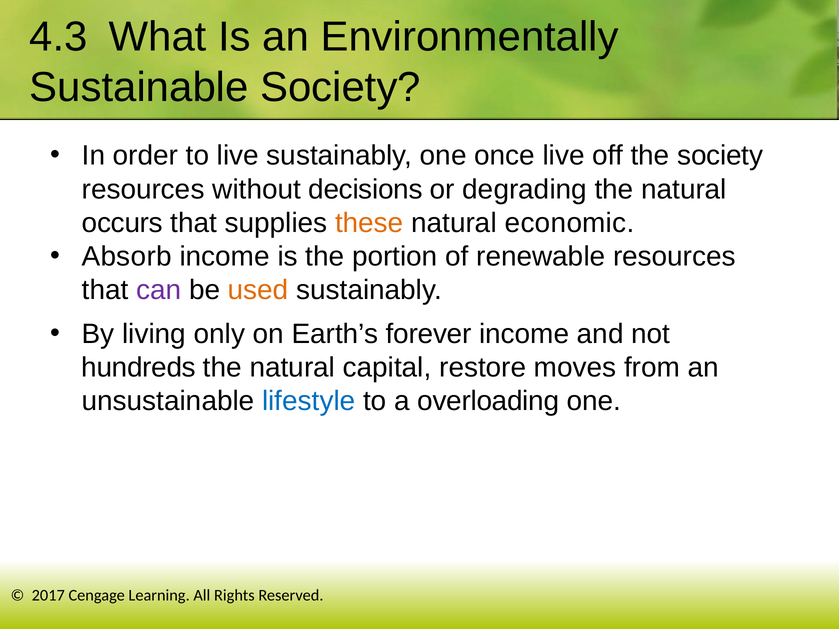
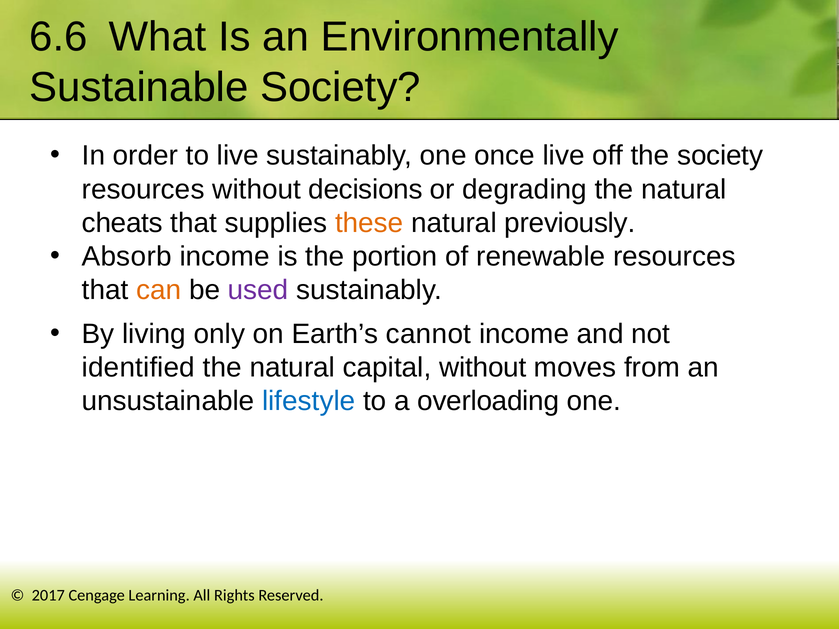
4.3: 4.3 -> 6.6
occurs: occurs -> cheats
economic: economic -> previously
can colour: purple -> orange
used colour: orange -> purple
forever: forever -> cannot
hundreds: hundreds -> identified
capital restore: restore -> without
